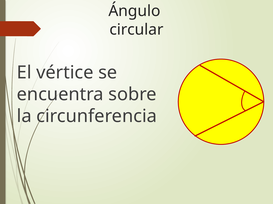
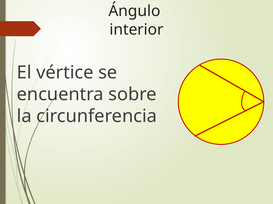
circular: circular -> interior
